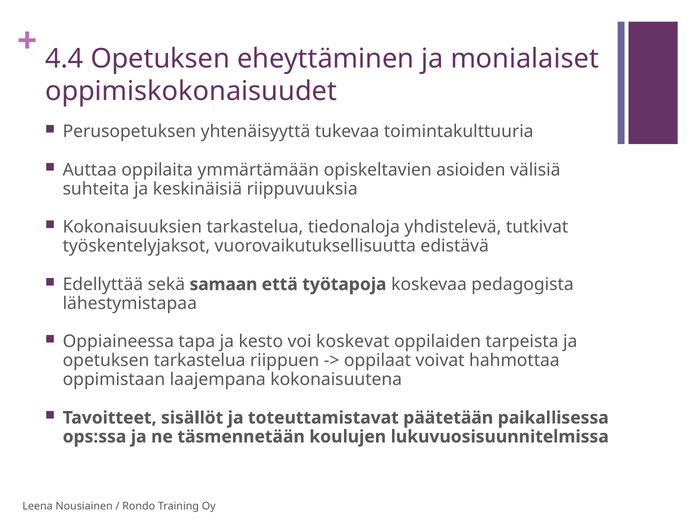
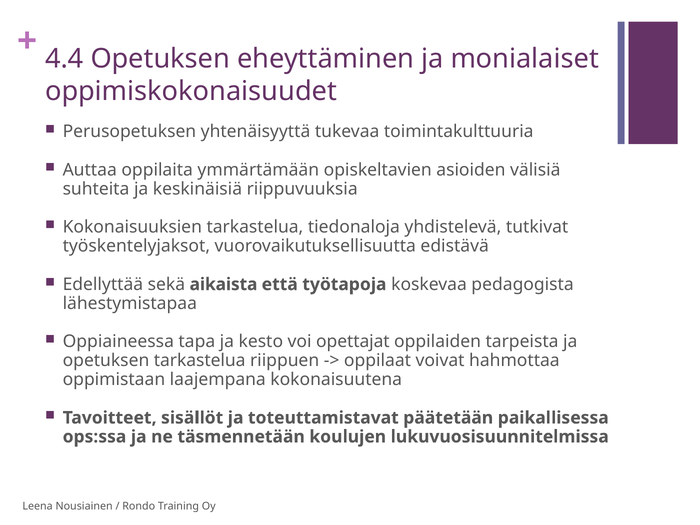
samaan: samaan -> aikaista
koskevat: koskevat -> opettajat
